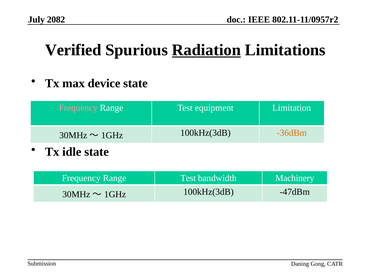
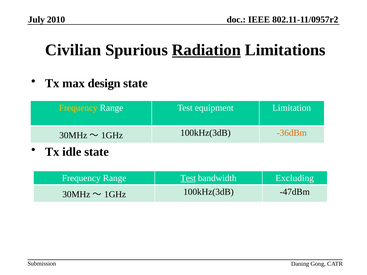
2082: 2082 -> 2010
Verified: Verified -> Civilian
device: device -> design
Frequency at (78, 108) colour: pink -> yellow
Test at (188, 178) underline: none -> present
Machinery: Machinery -> Excluding
